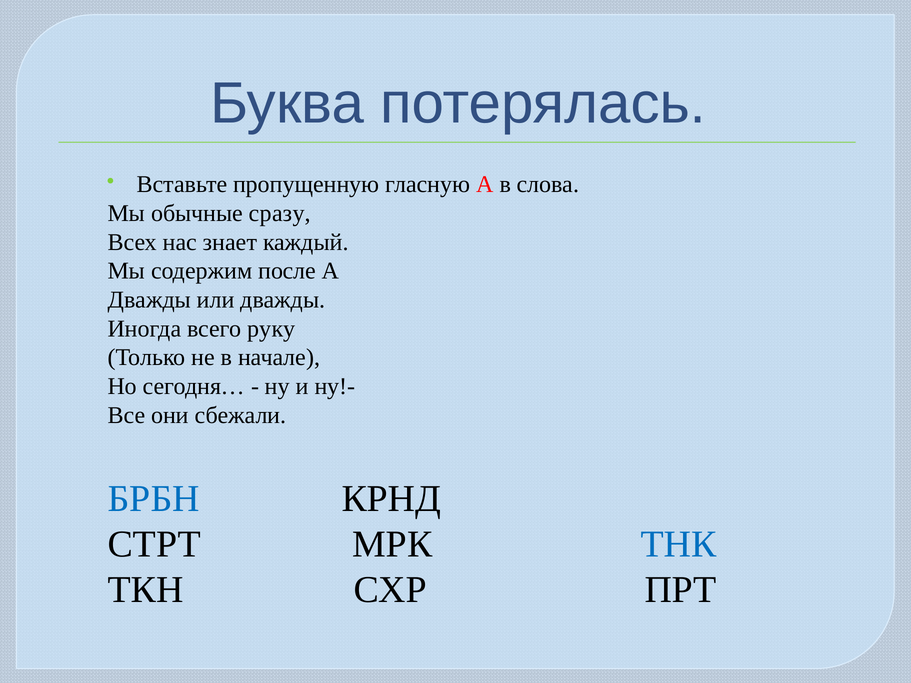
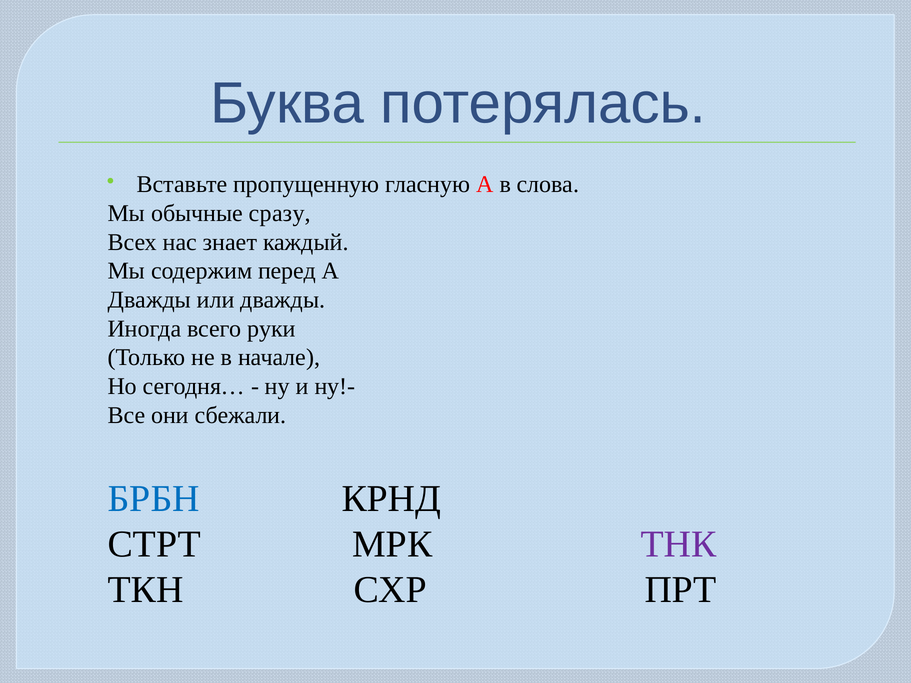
после: после -> перед
руку: руку -> руки
ТНК colour: blue -> purple
